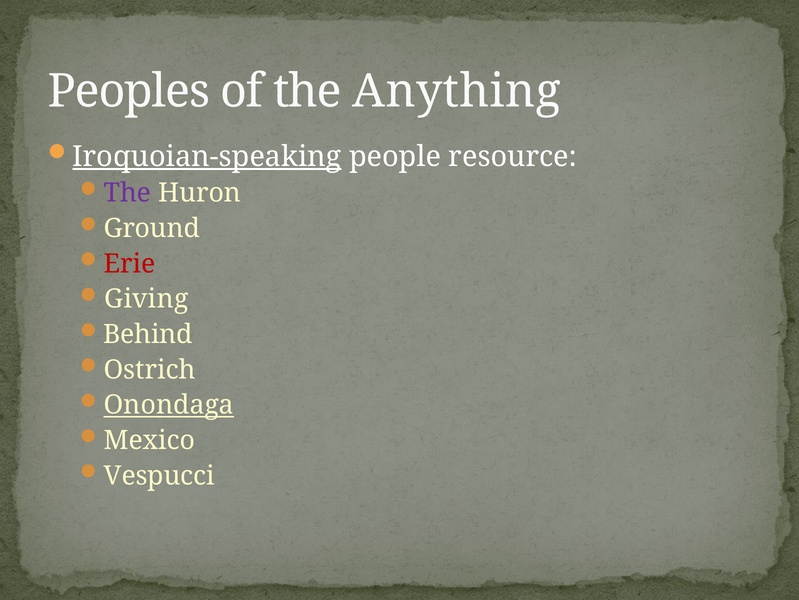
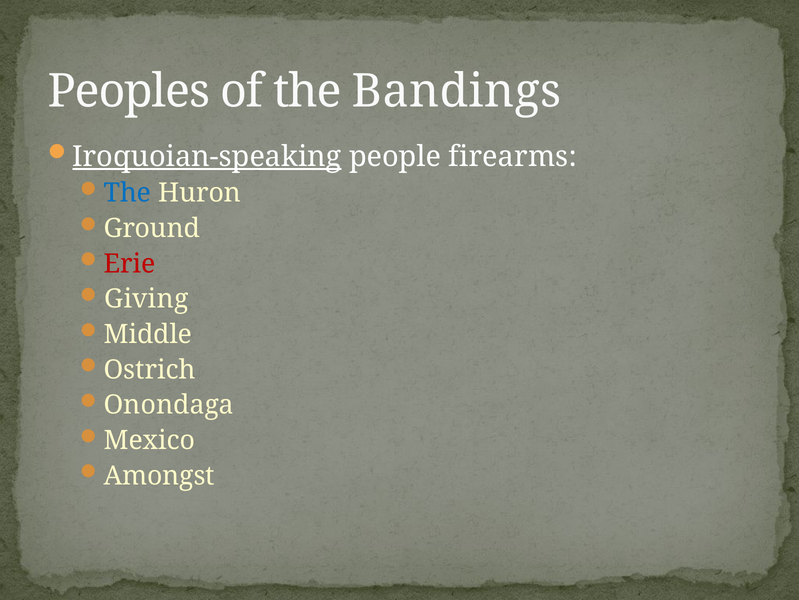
Anything: Anything -> Bandings
resource: resource -> firearms
The at (127, 193) colour: purple -> blue
Behind: Behind -> Middle
Onondaga underline: present -> none
Vespucci: Vespucci -> Amongst
